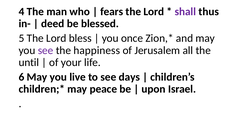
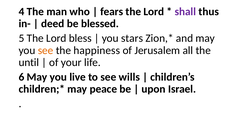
once: once -> stars
see at (46, 50) colour: purple -> orange
days: days -> wills
